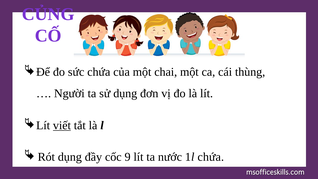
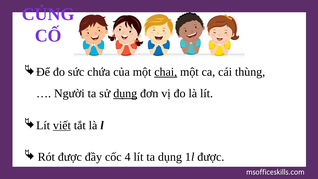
chai underline: none -> present
dụng at (125, 93) underline: none -> present
Rót dụng: dụng -> được
9: 9 -> 4
ta nước: nước -> dụng
1l chứa: chứa -> được
